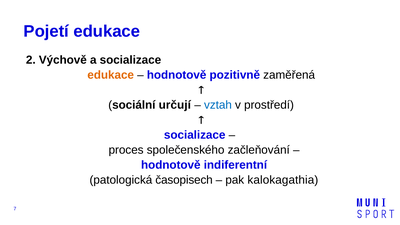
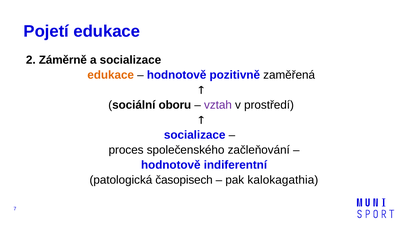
Výchově: Výchově -> Záměrně
určují: určují -> oboru
vztah colour: blue -> purple
